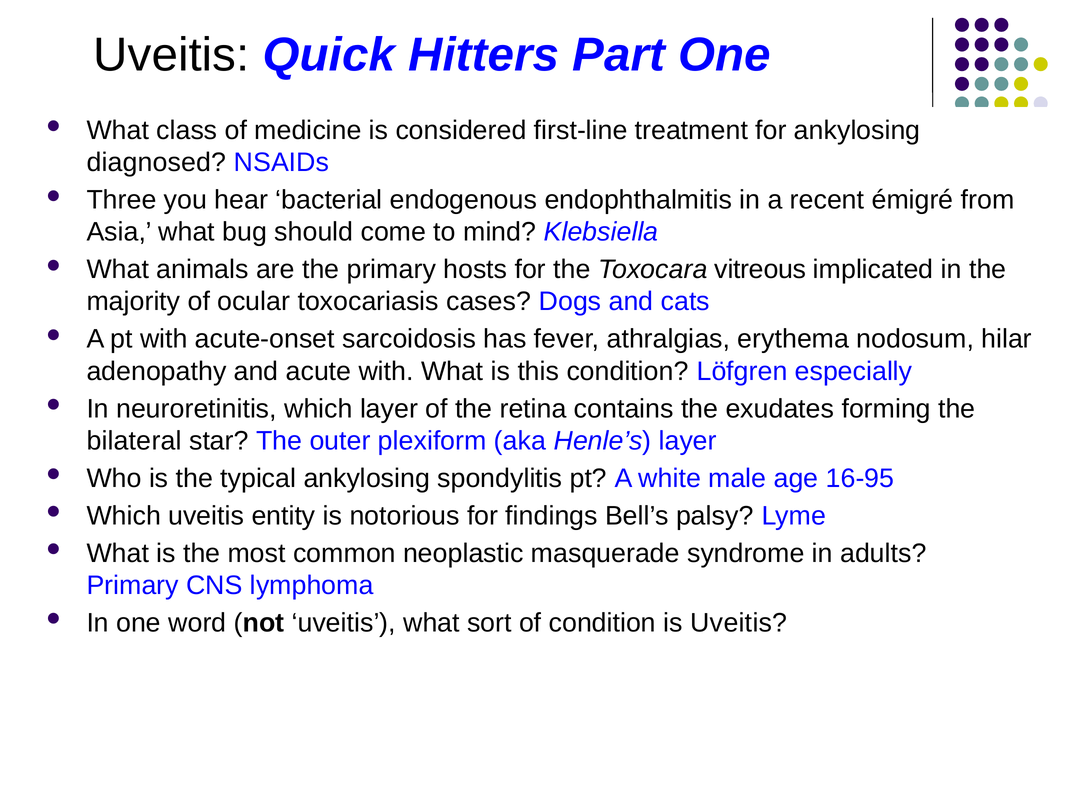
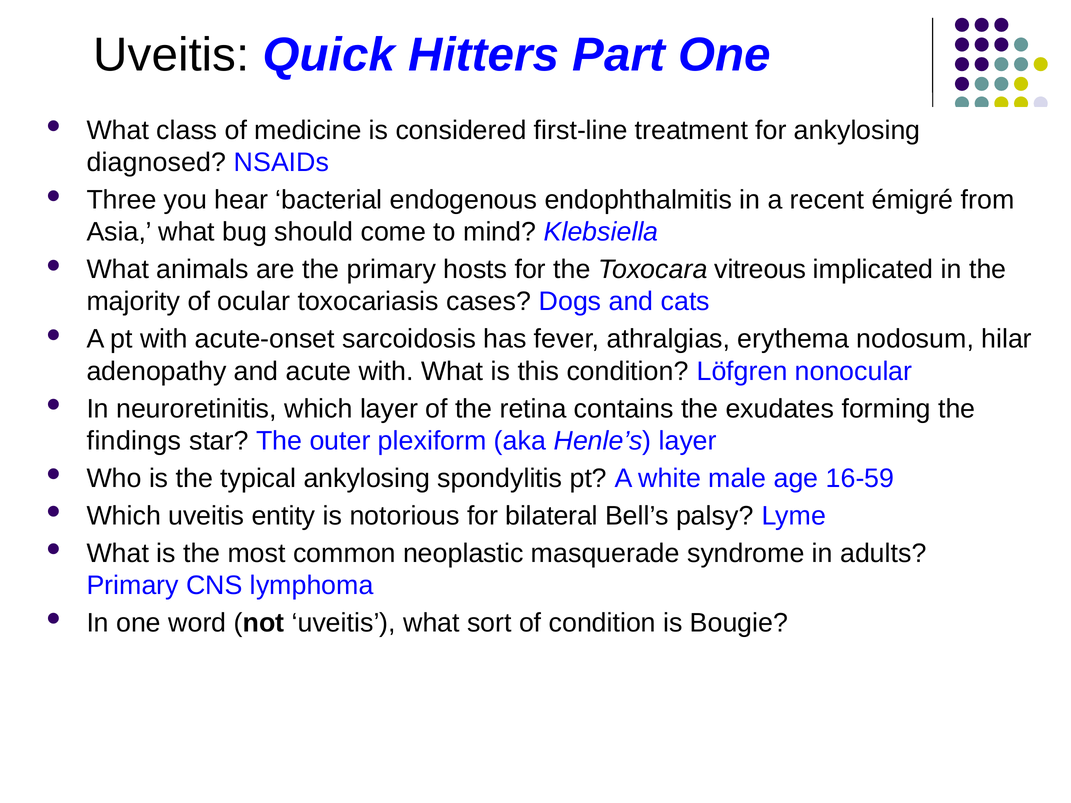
especially: especially -> nonocular
bilateral: bilateral -> findings
16-95: 16-95 -> 16-59
findings: findings -> bilateral
is Uveitis: Uveitis -> Bougie
